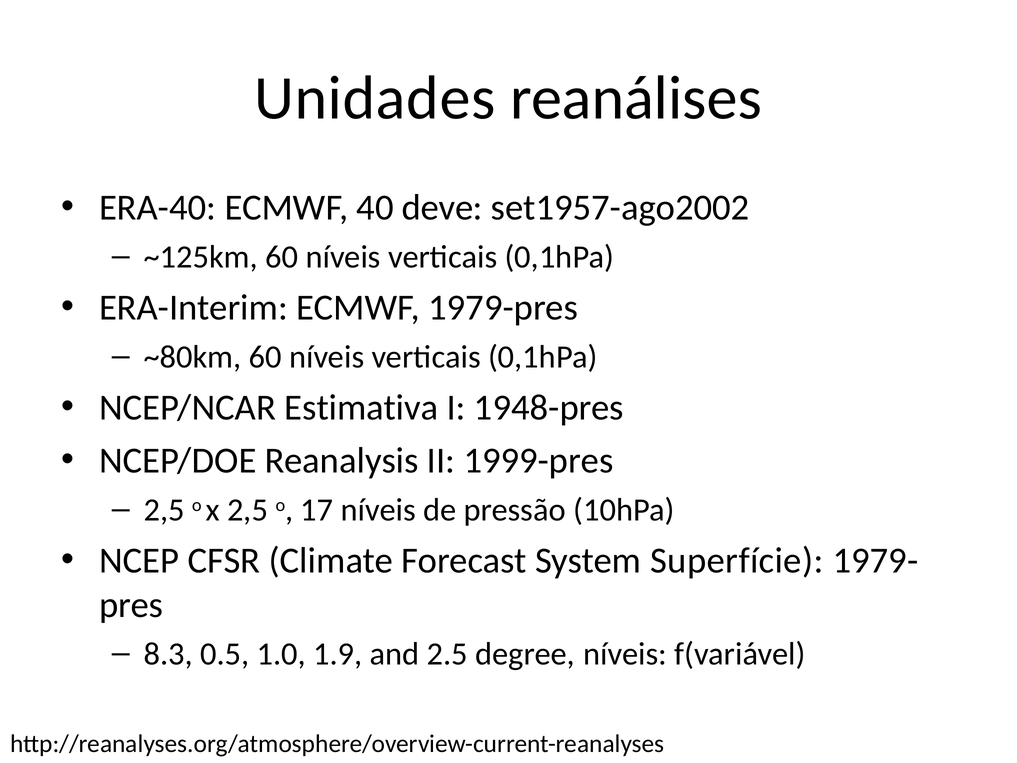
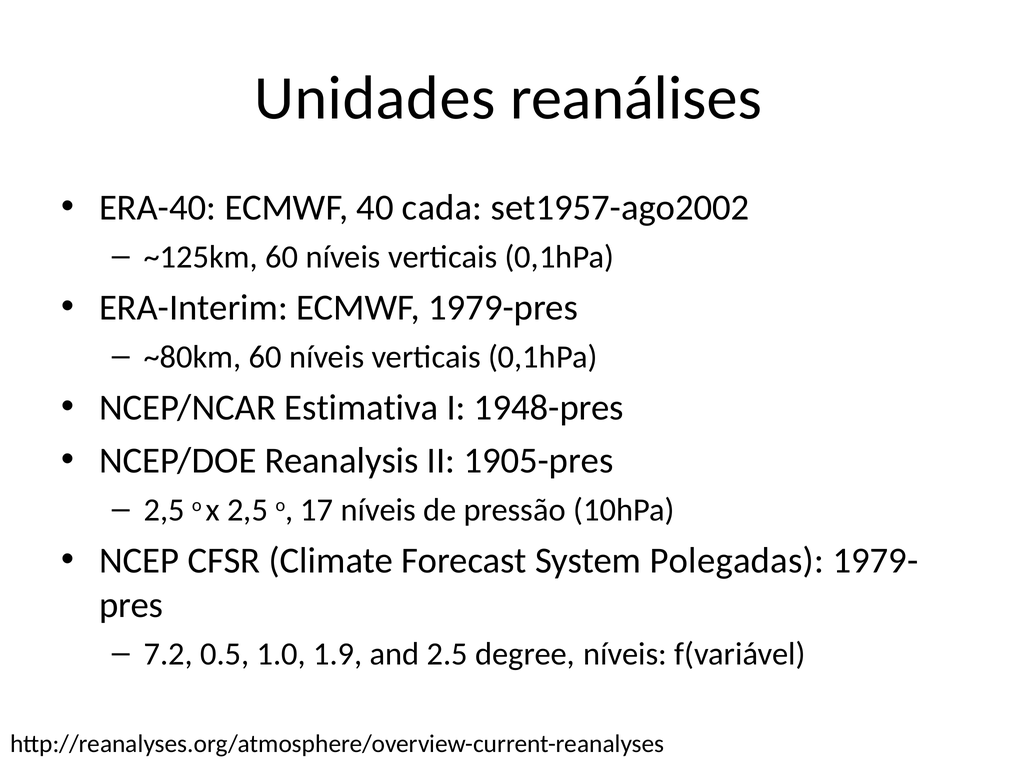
deve: deve -> cada
1999-pres: 1999-pres -> 1905-pres
Superfície: Superfície -> Polegadas
8.3: 8.3 -> 7.2
